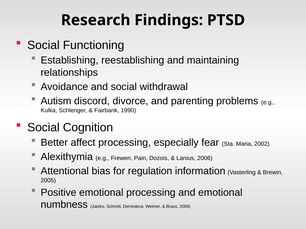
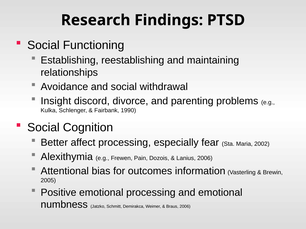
Autism: Autism -> Insight
regulation: regulation -> outcomes
